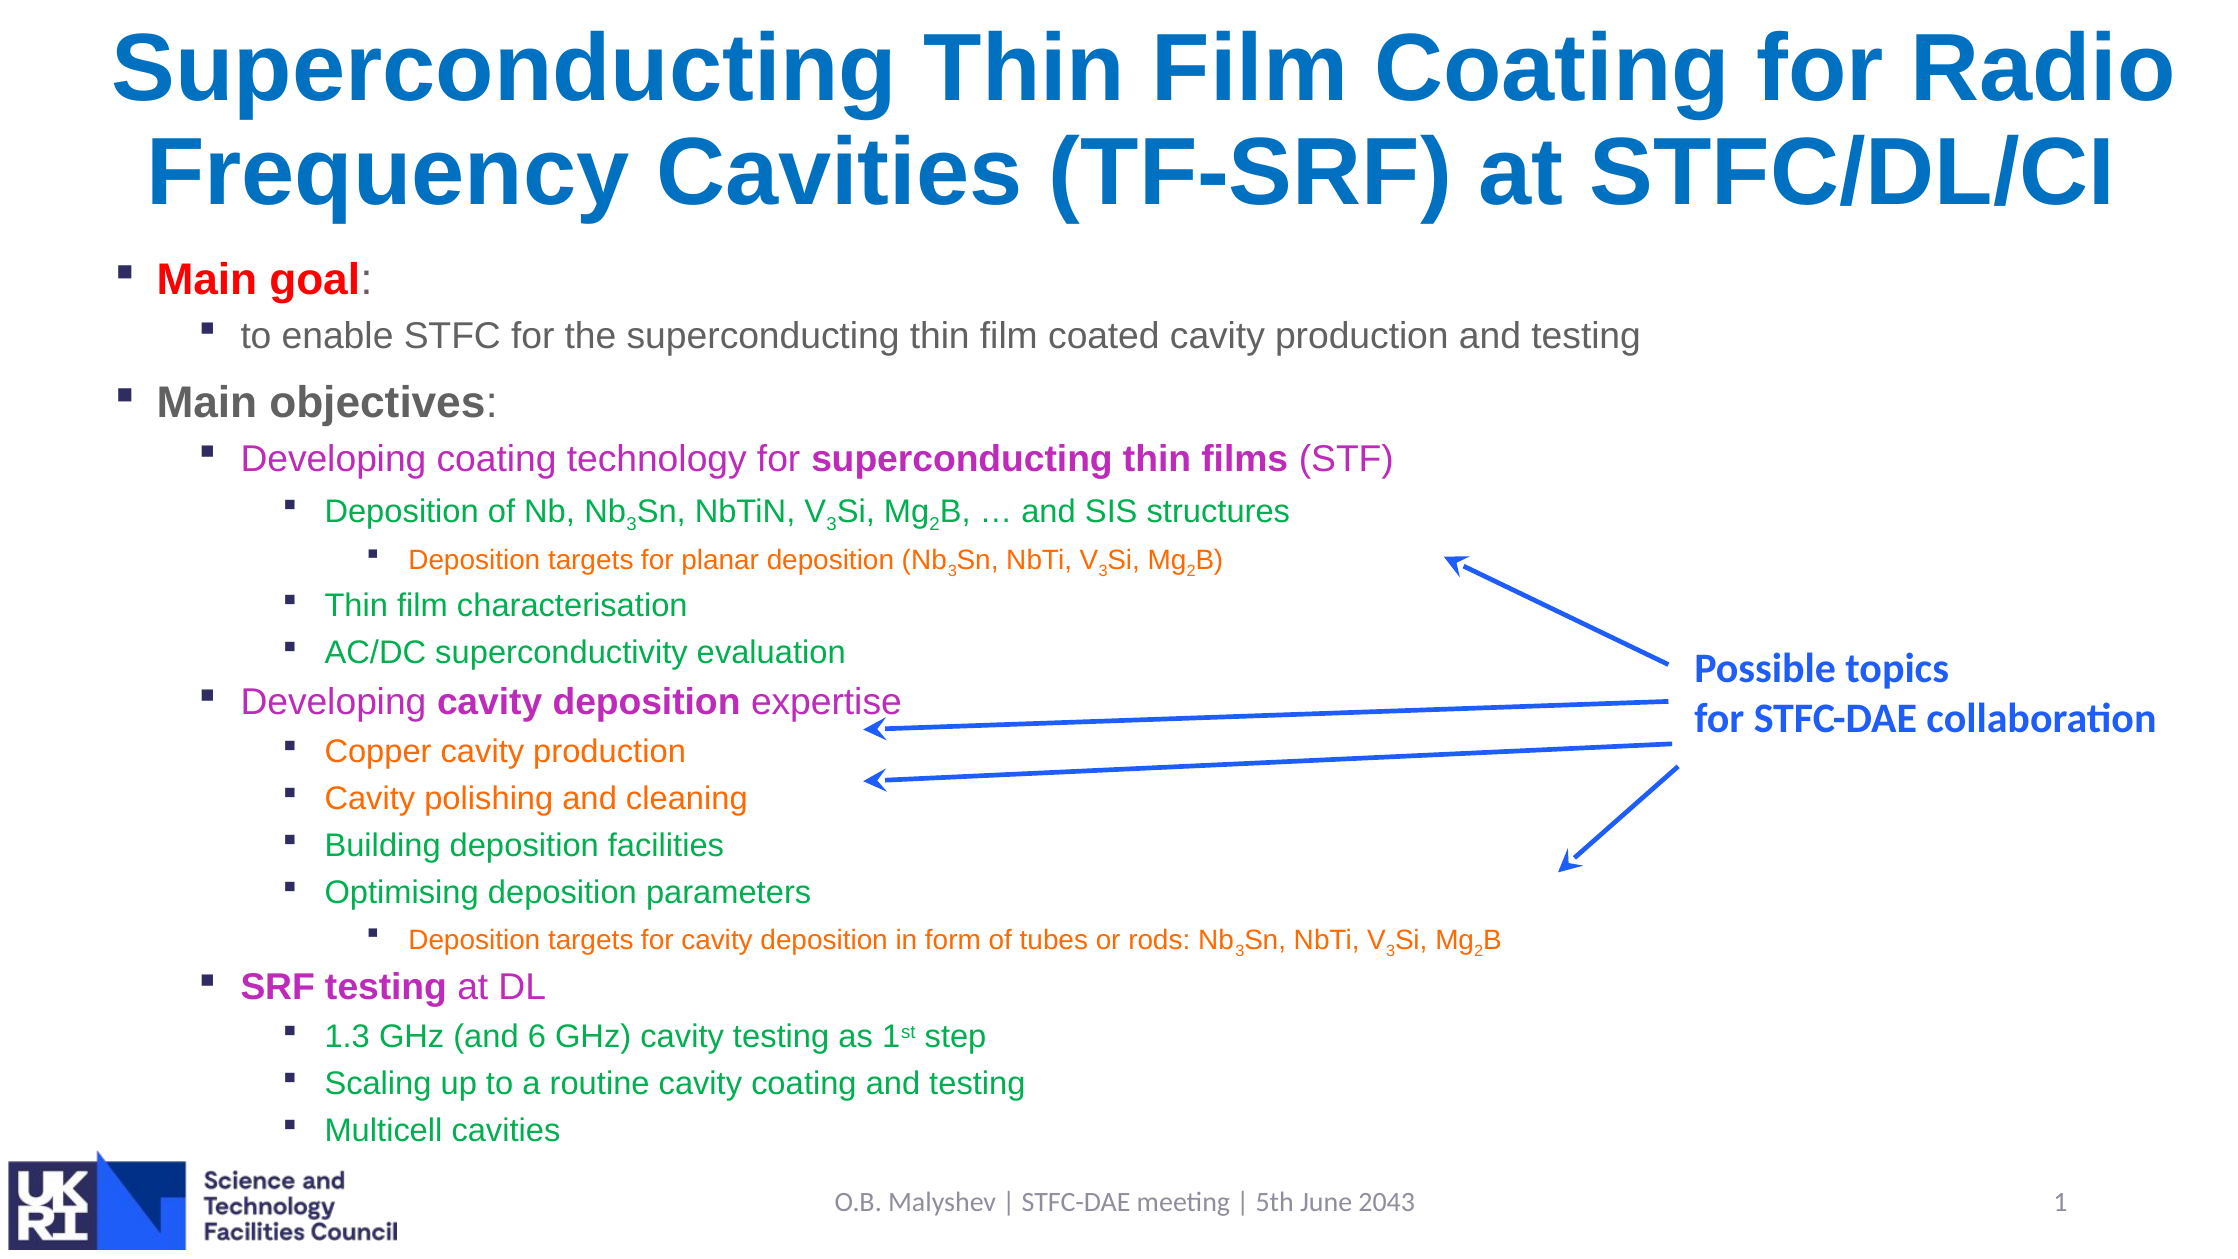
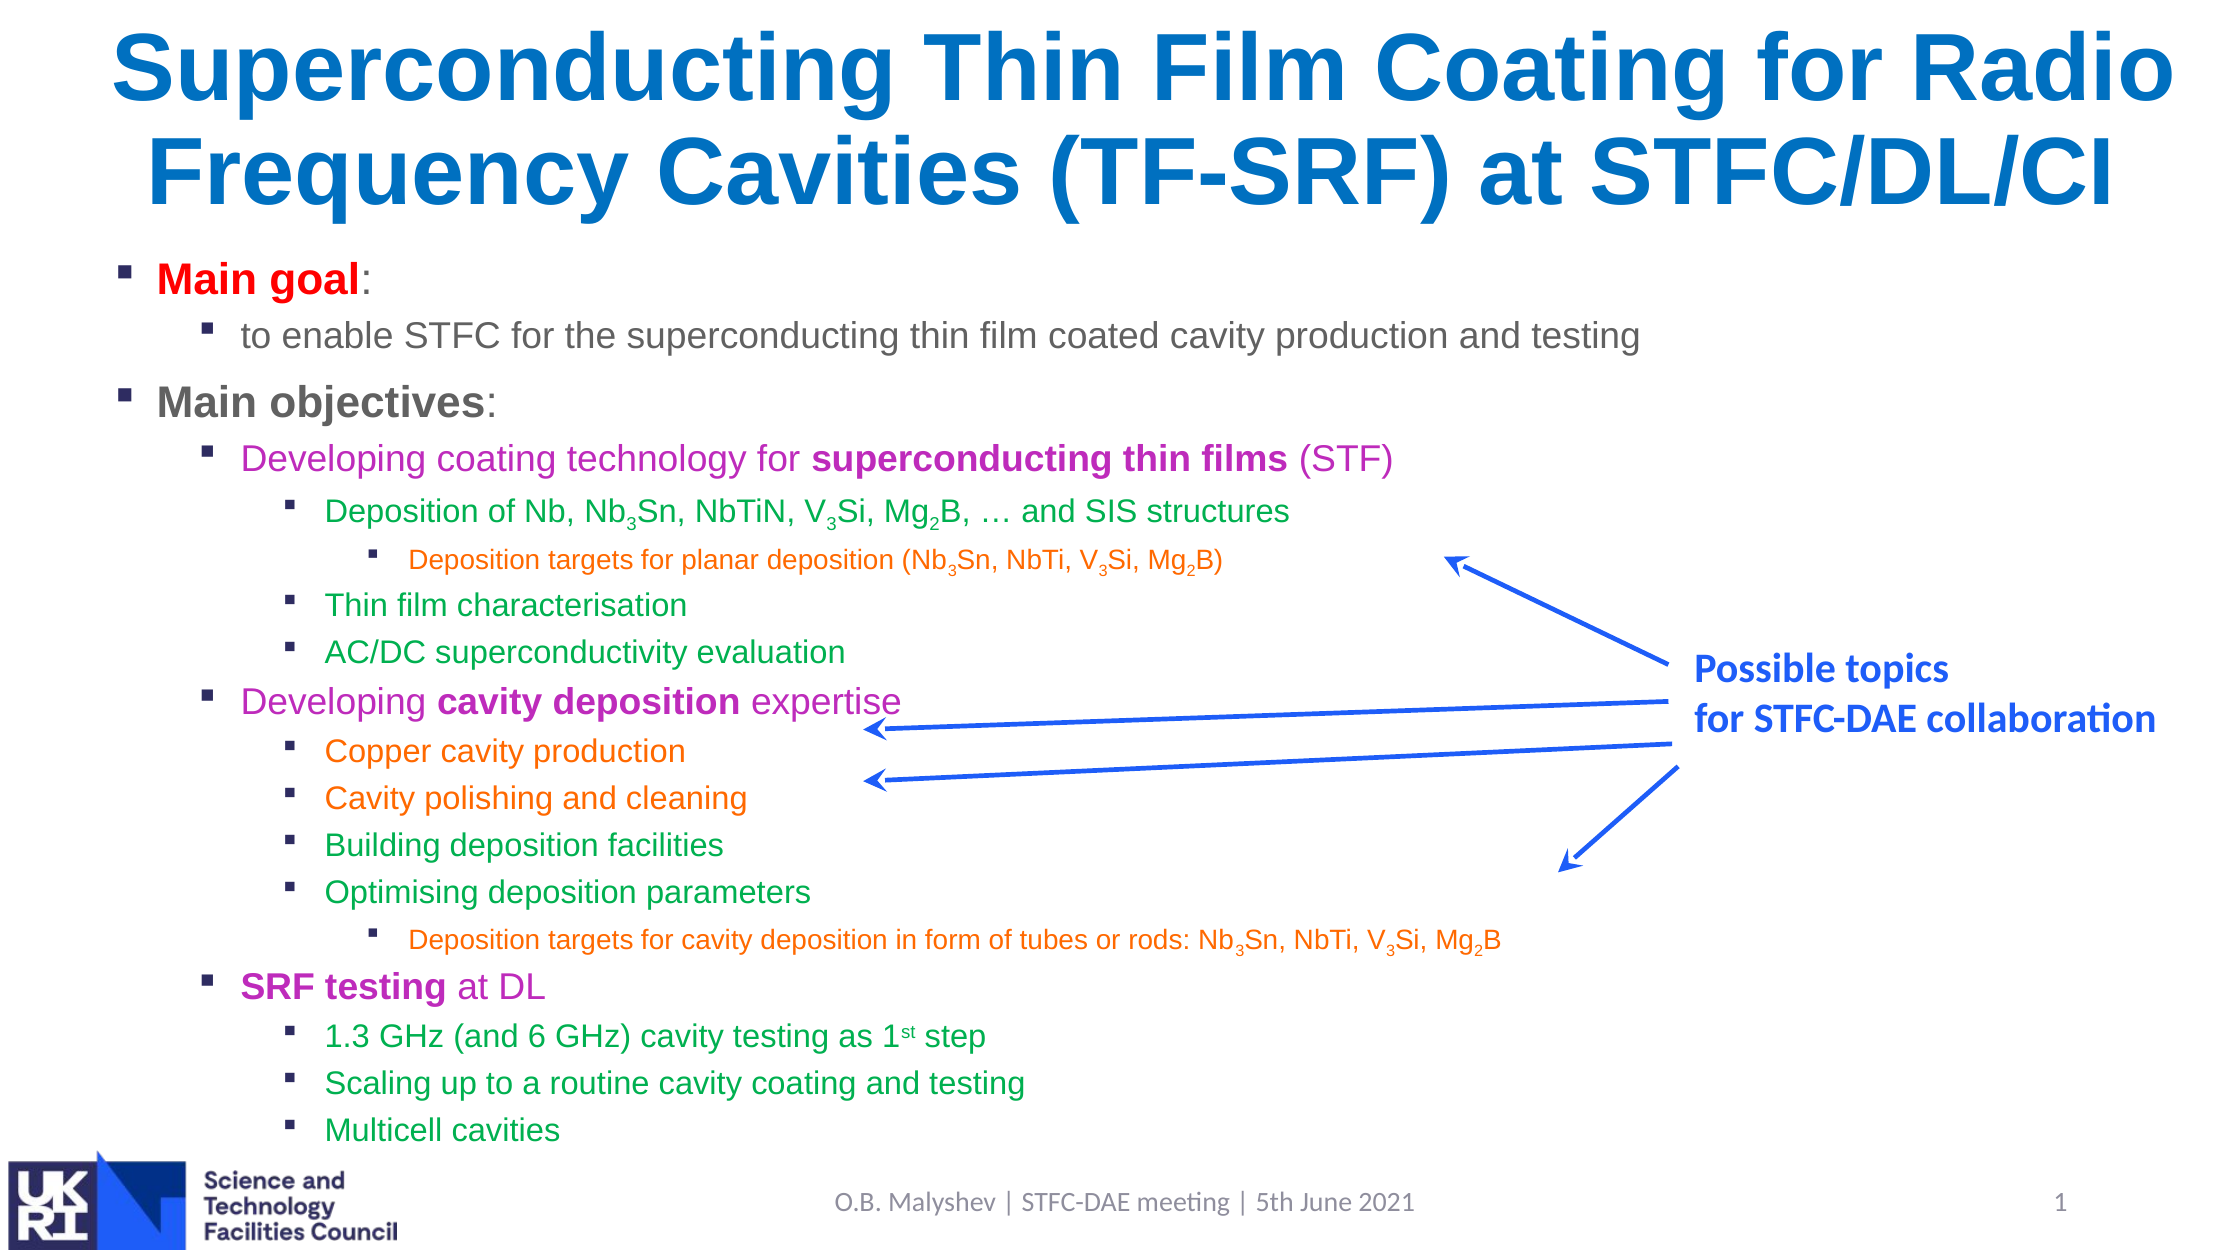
2043: 2043 -> 2021
